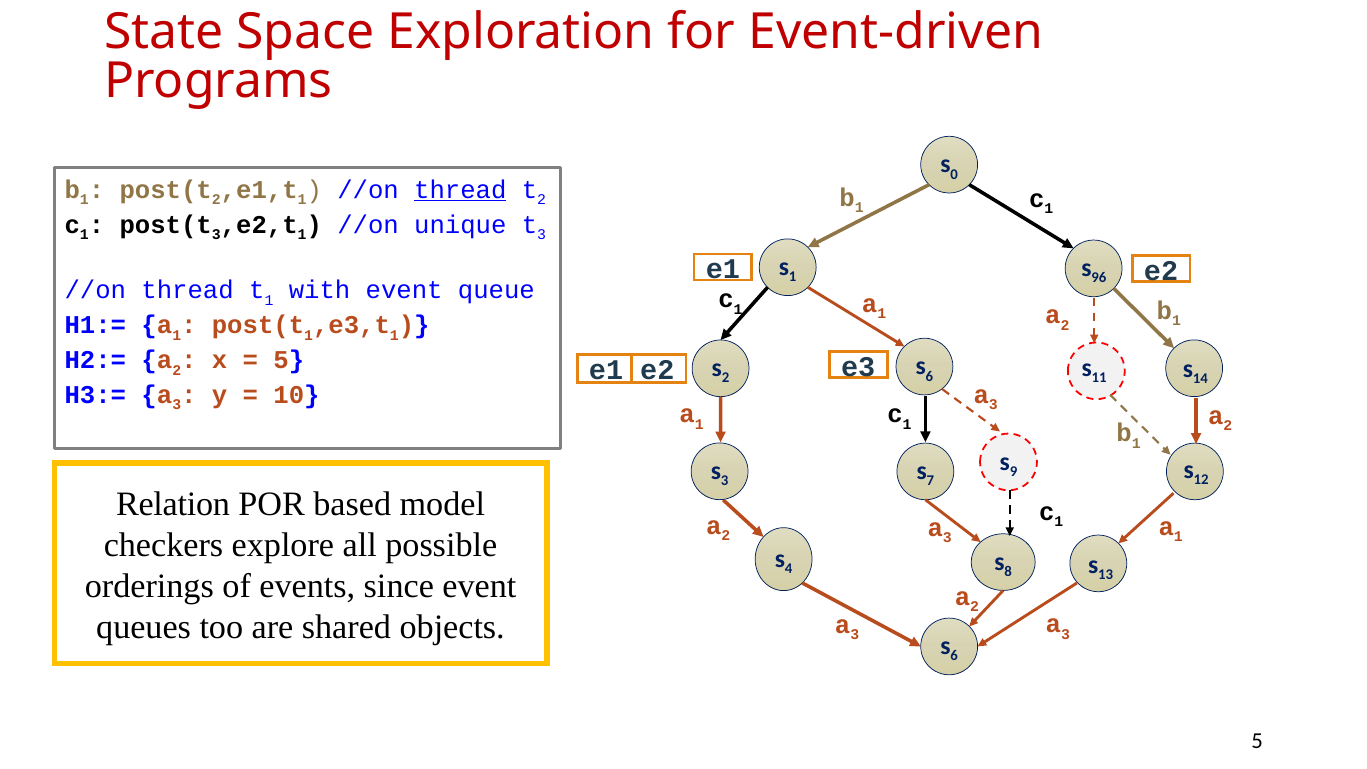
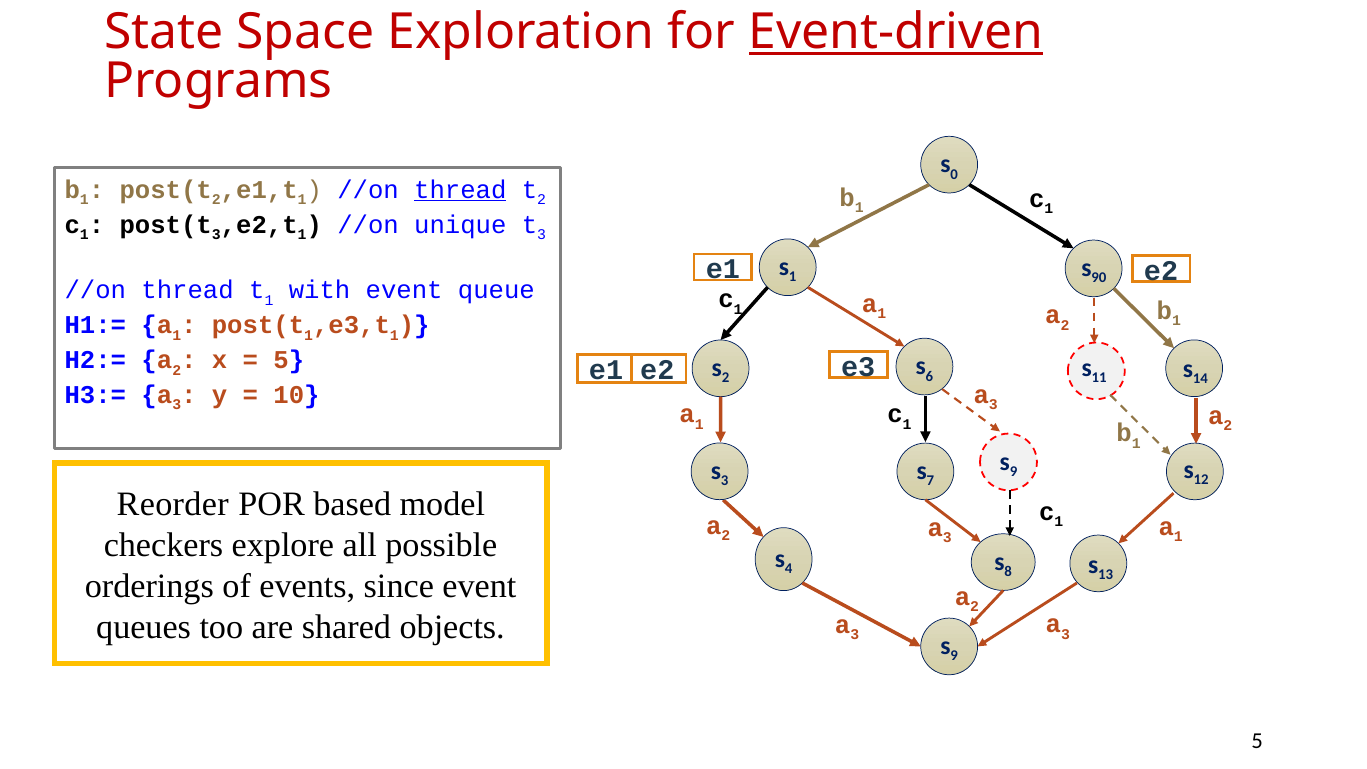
Event-driven underline: none -> present
96: 96 -> 90
Relation: Relation -> Reorder
6 at (954, 656): 6 -> 9
